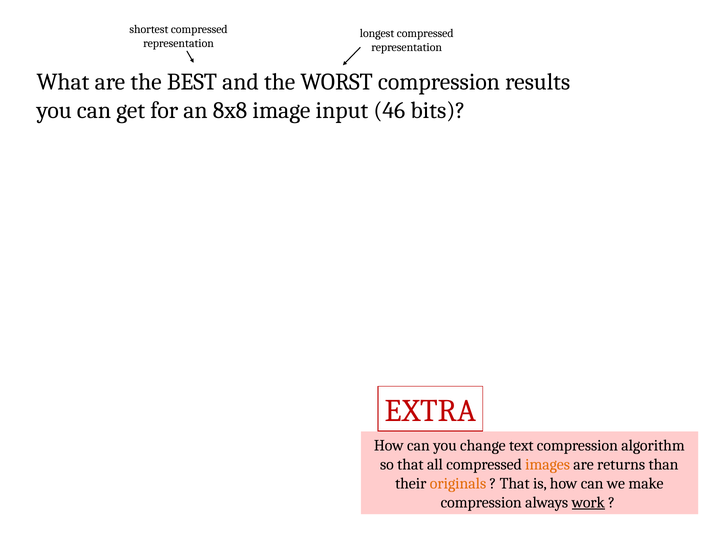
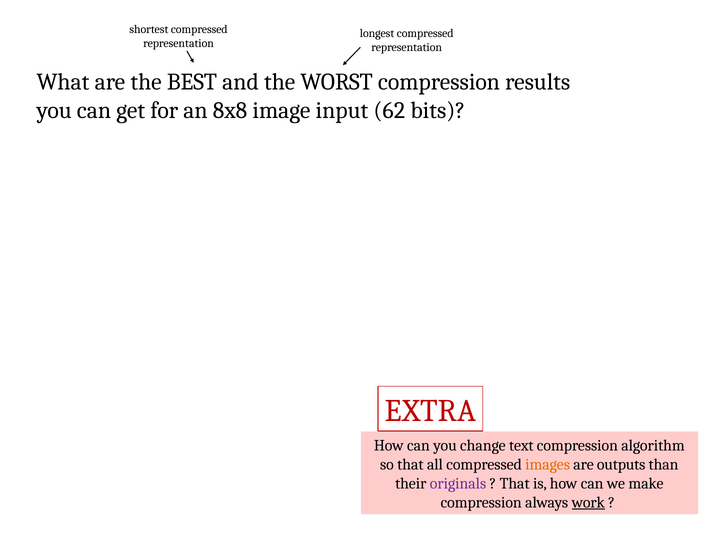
46: 46 -> 62
returns: returns -> outputs
originals colour: orange -> purple
